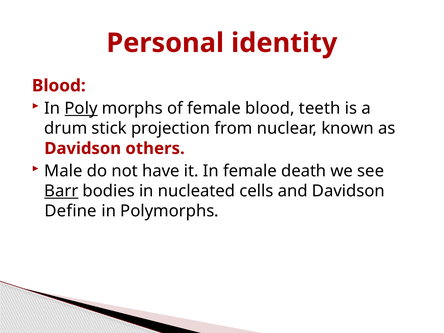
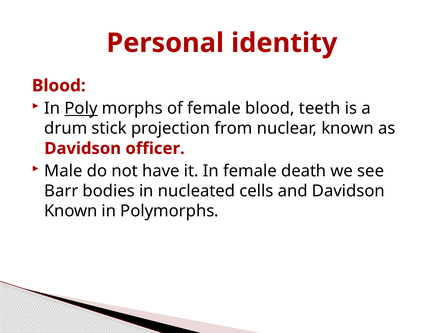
others: others -> officer
Barr underline: present -> none
Define at (71, 211): Define -> Known
